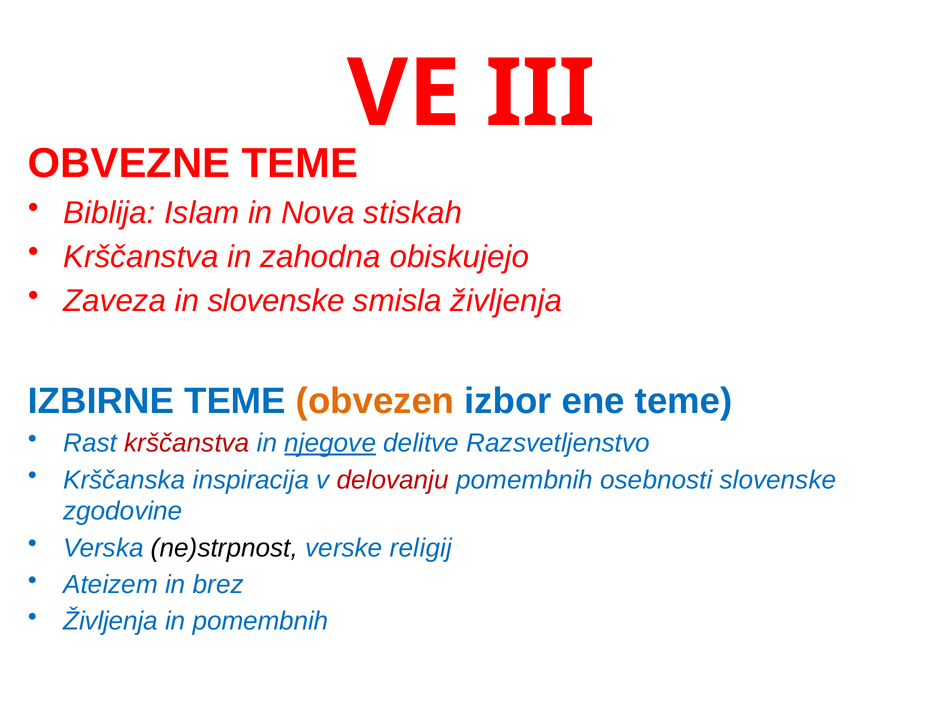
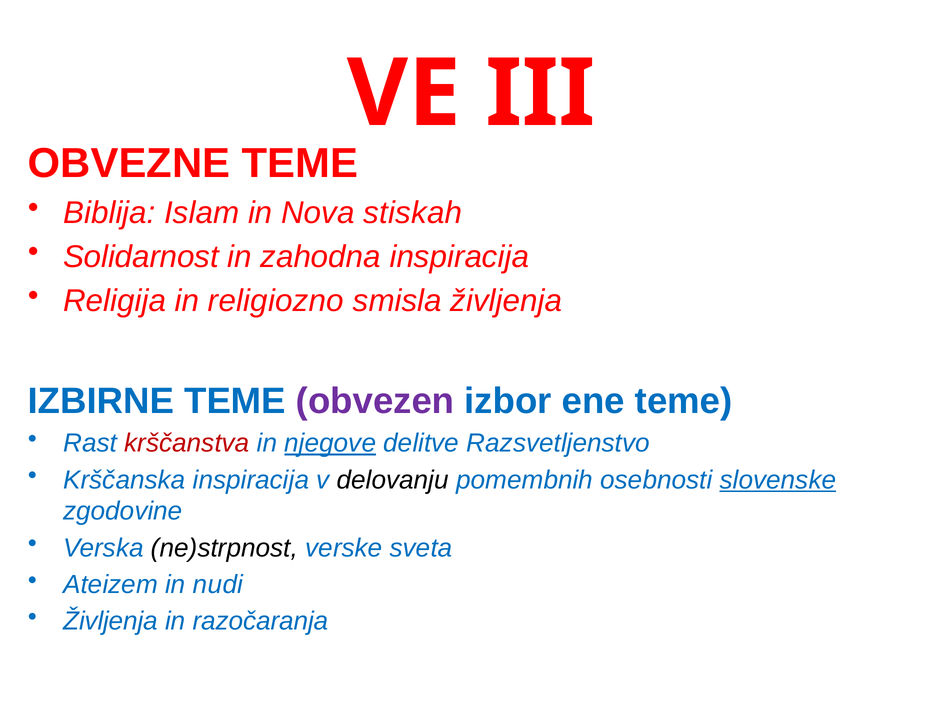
Krščanstva at (141, 257): Krščanstva -> Solidarnost
zahodna obiskujejo: obiskujejo -> inspiracija
Zaveza: Zaveza -> Religija
in slovenske: slovenske -> religiozno
obvezen colour: orange -> purple
delovanju colour: red -> black
slovenske at (778, 480) underline: none -> present
religij: religij -> sveta
brez: brez -> nudi
in pomembnih: pomembnih -> razočaranja
